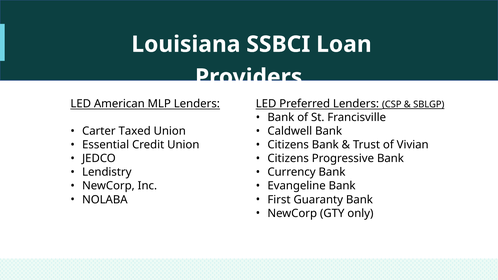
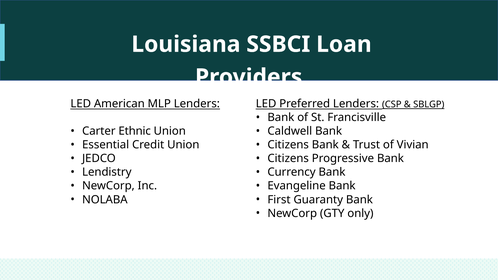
Taxed: Taxed -> Ethnic
